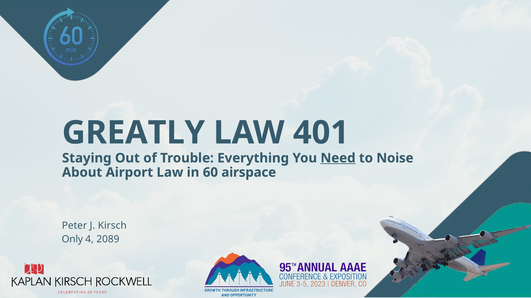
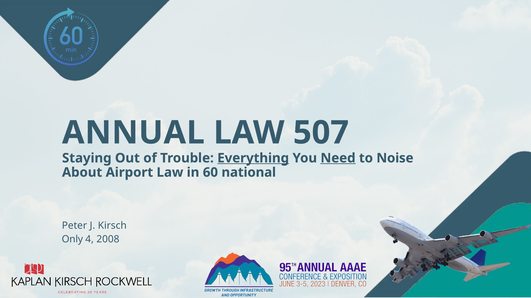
GREATLY: GREATLY -> ANNUAL
401: 401 -> 507
Everything underline: none -> present
airspace: airspace -> national
2089: 2089 -> 2008
